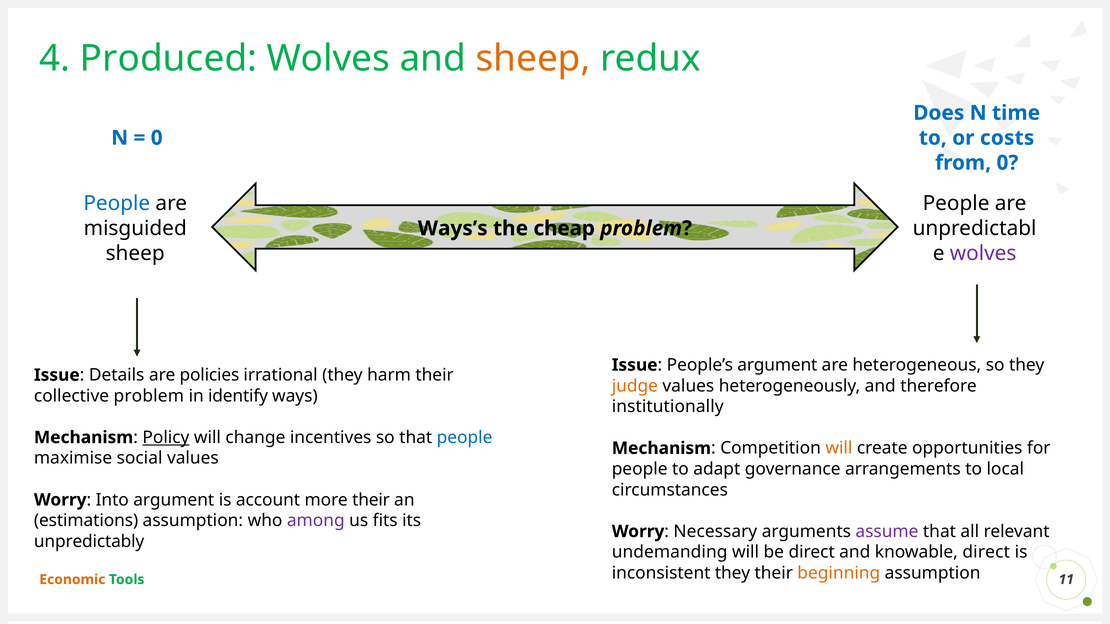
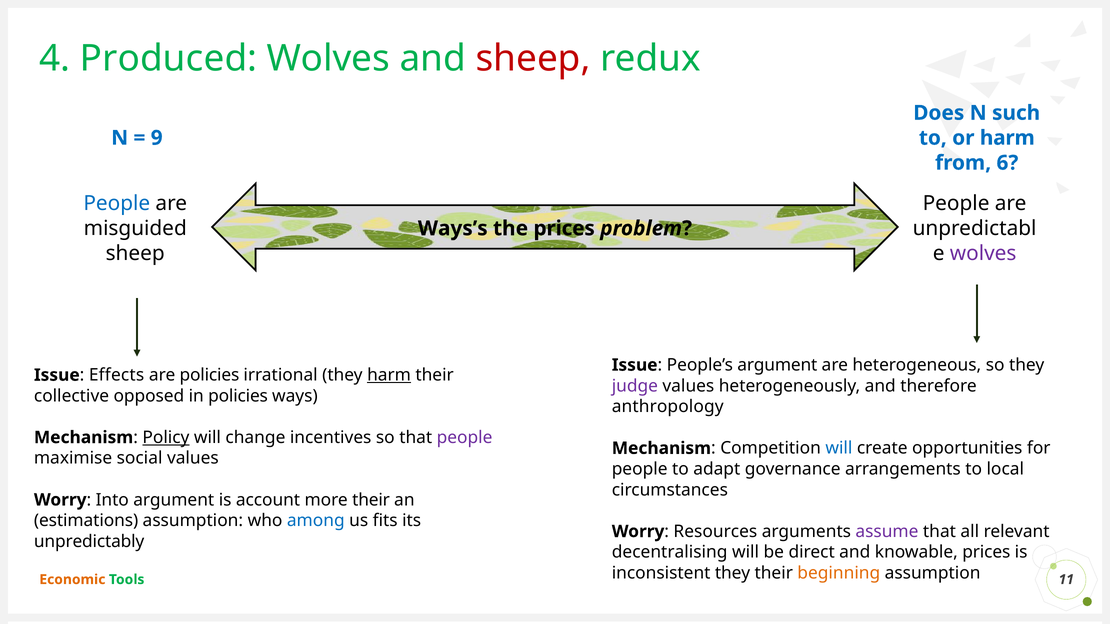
sheep at (533, 59) colour: orange -> red
time: time -> such
0 at (157, 138): 0 -> 9
or costs: costs -> harm
from 0: 0 -> 6
the cheap: cheap -> prices
Details: Details -> Effects
harm at (389, 375) underline: none -> present
judge colour: orange -> purple
collective problem: problem -> opposed
in identify: identify -> policies
institutionally: institutionally -> anthropology
people at (465, 438) colour: blue -> purple
will at (839, 448) colour: orange -> blue
among colour: purple -> blue
Necessary: Necessary -> Resources
undemanding: undemanding -> decentralising
knowable direct: direct -> prices
